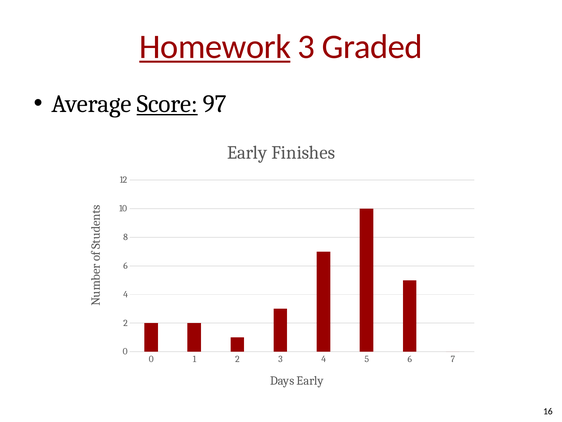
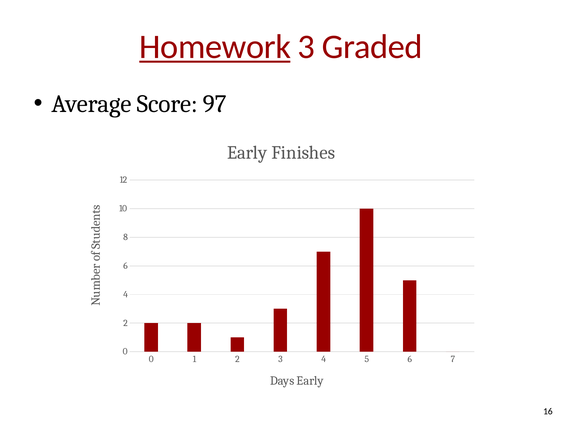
Score underline: present -> none
